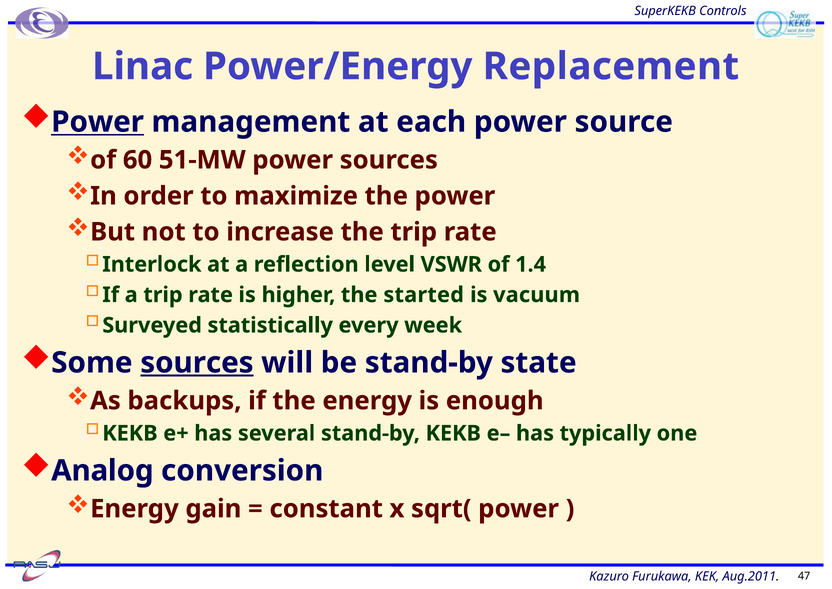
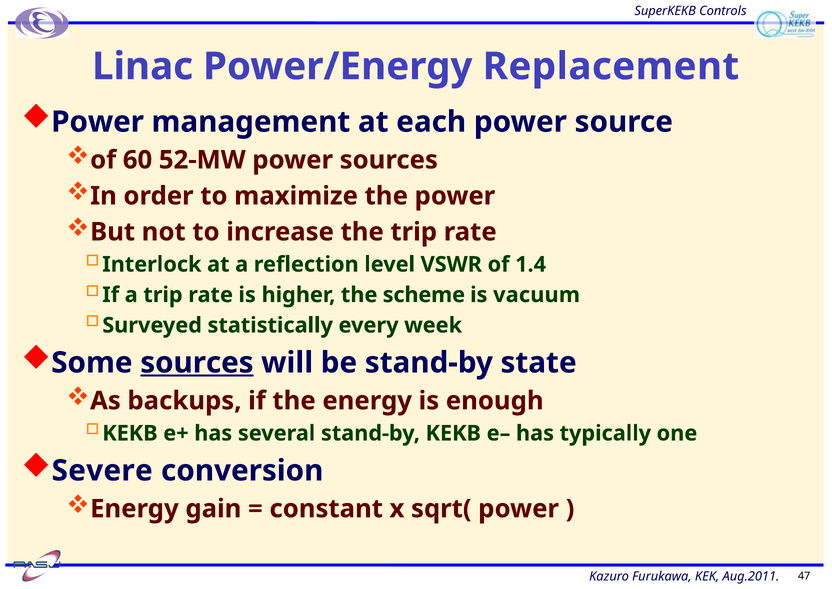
Power at (98, 122) underline: present -> none
51-MW: 51-MW -> 52-MW
started: started -> scheme
Analog: Analog -> Severe
